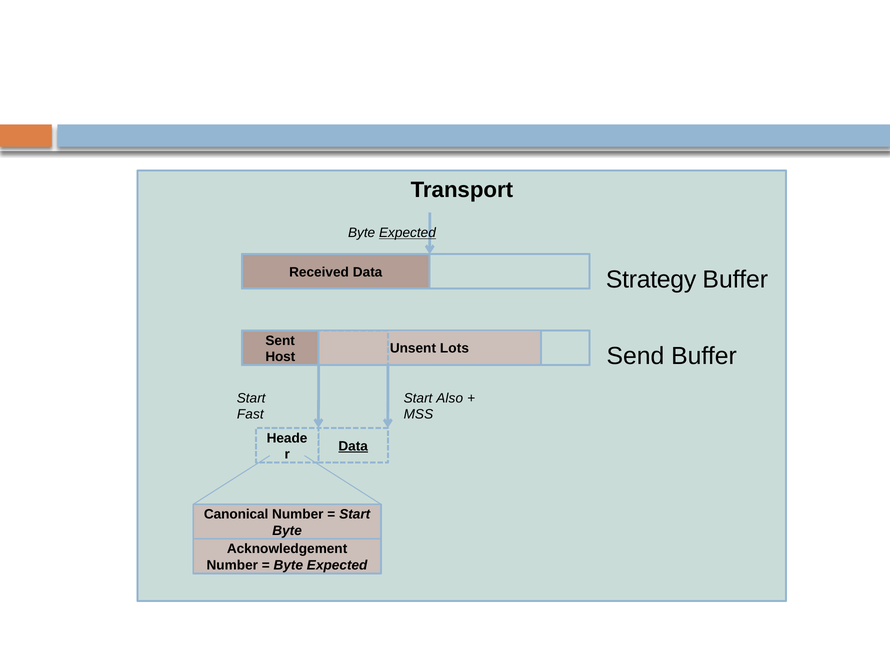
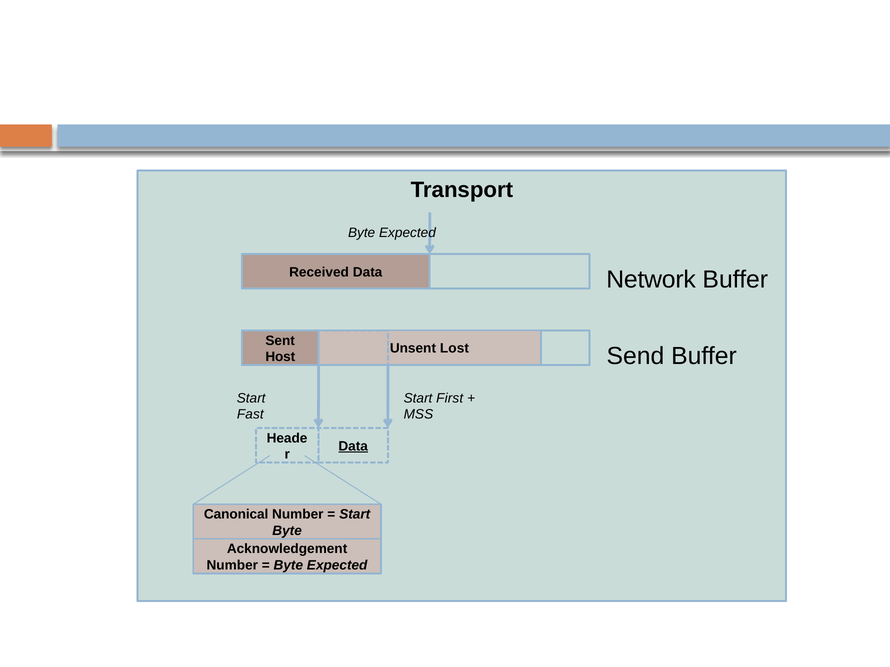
Expected at (407, 233) underline: present -> none
Strategy: Strategy -> Network
Lots: Lots -> Lost
Also: Also -> First
